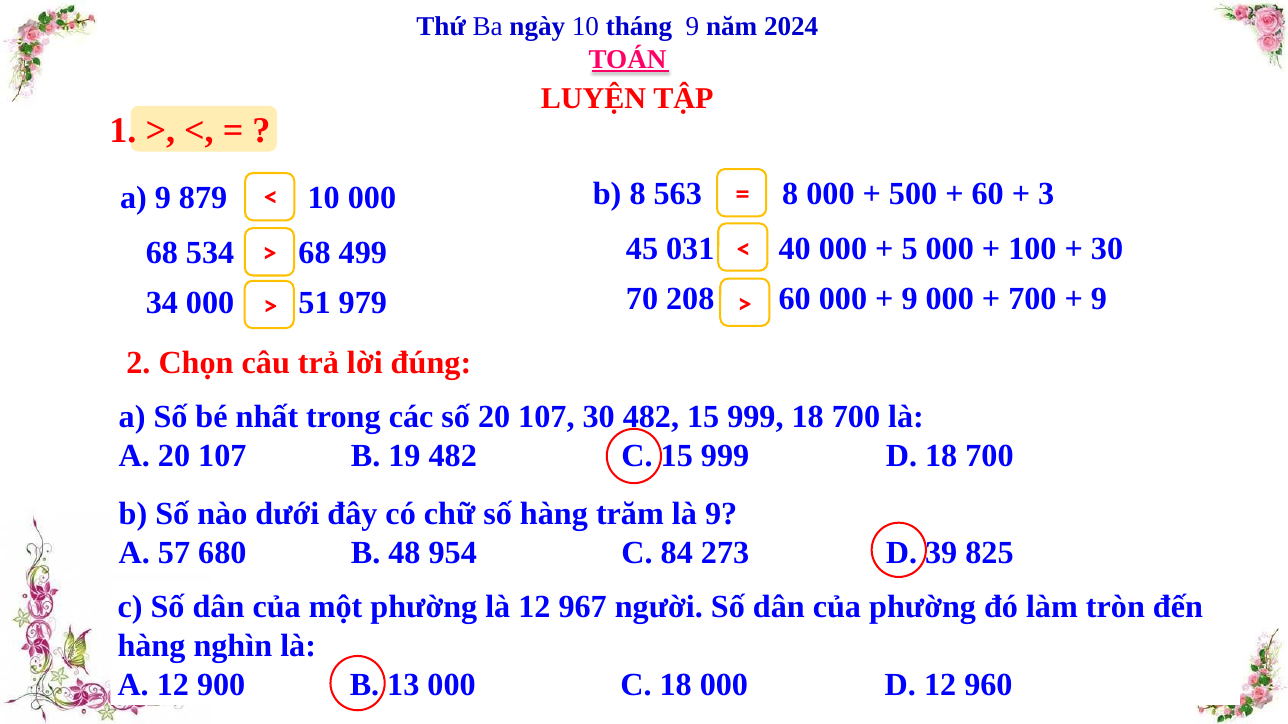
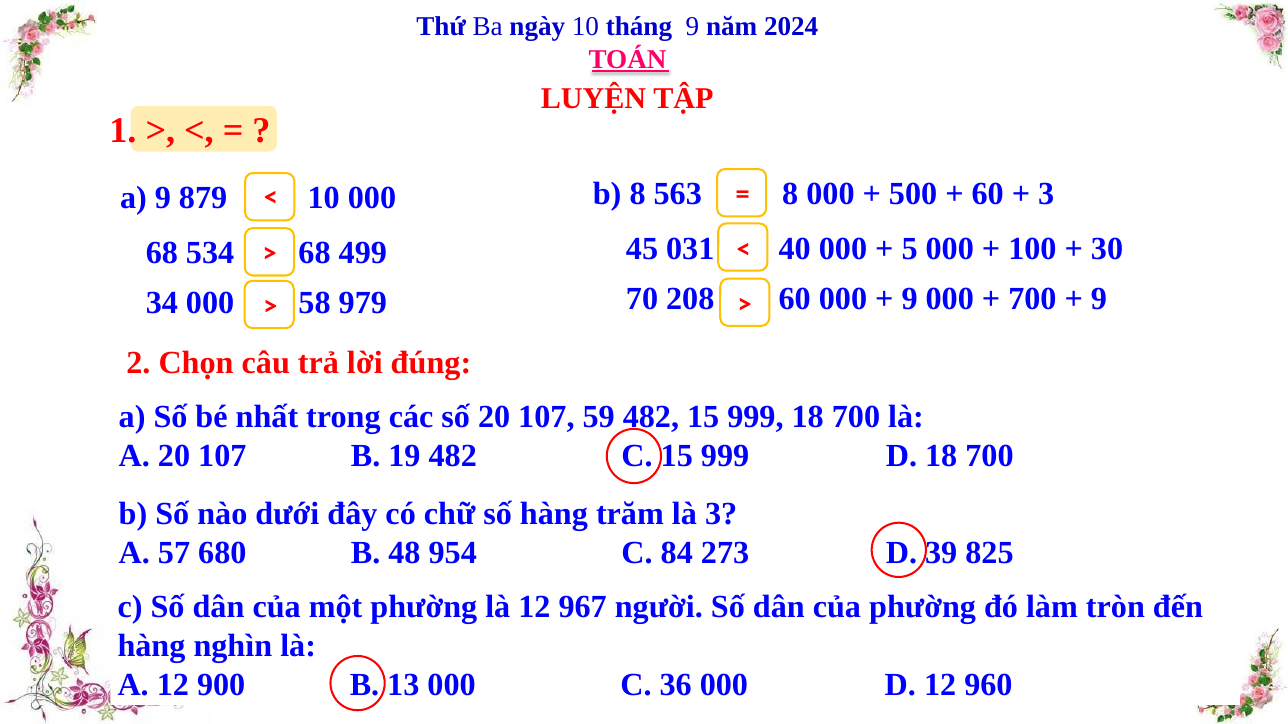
51: 51 -> 58
107 30: 30 -> 59
là 9: 9 -> 3
C 18: 18 -> 36
